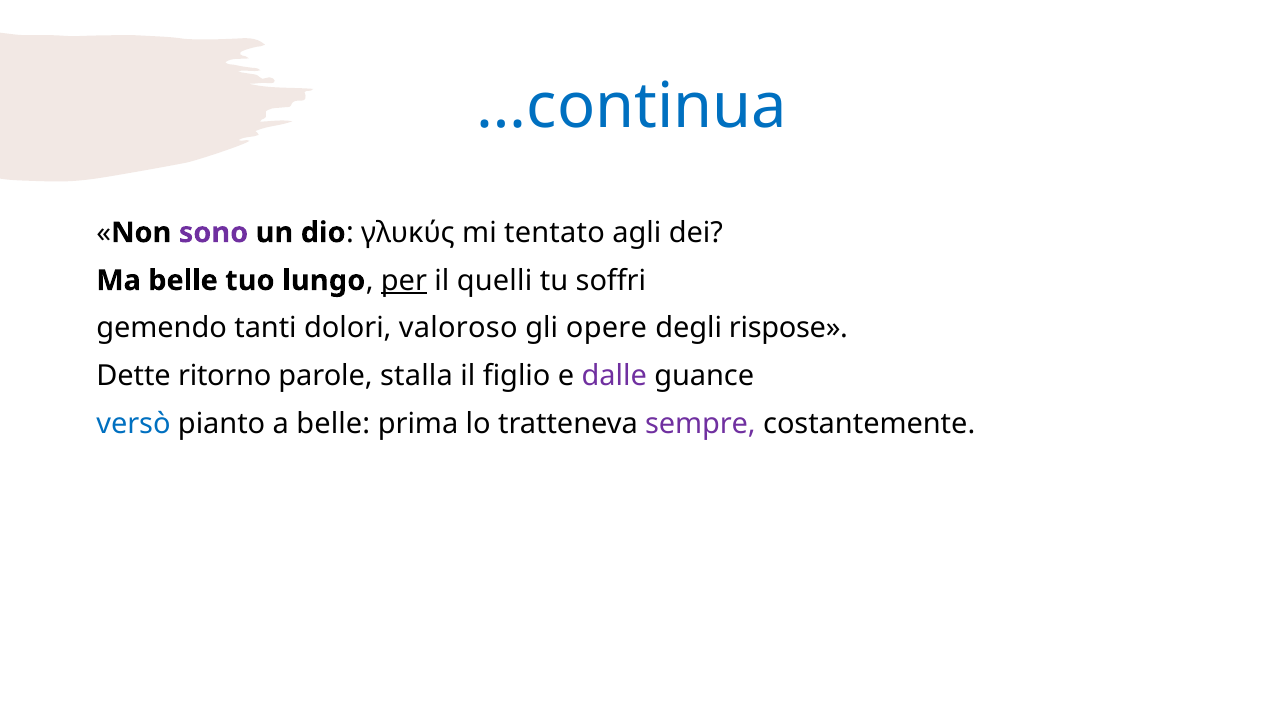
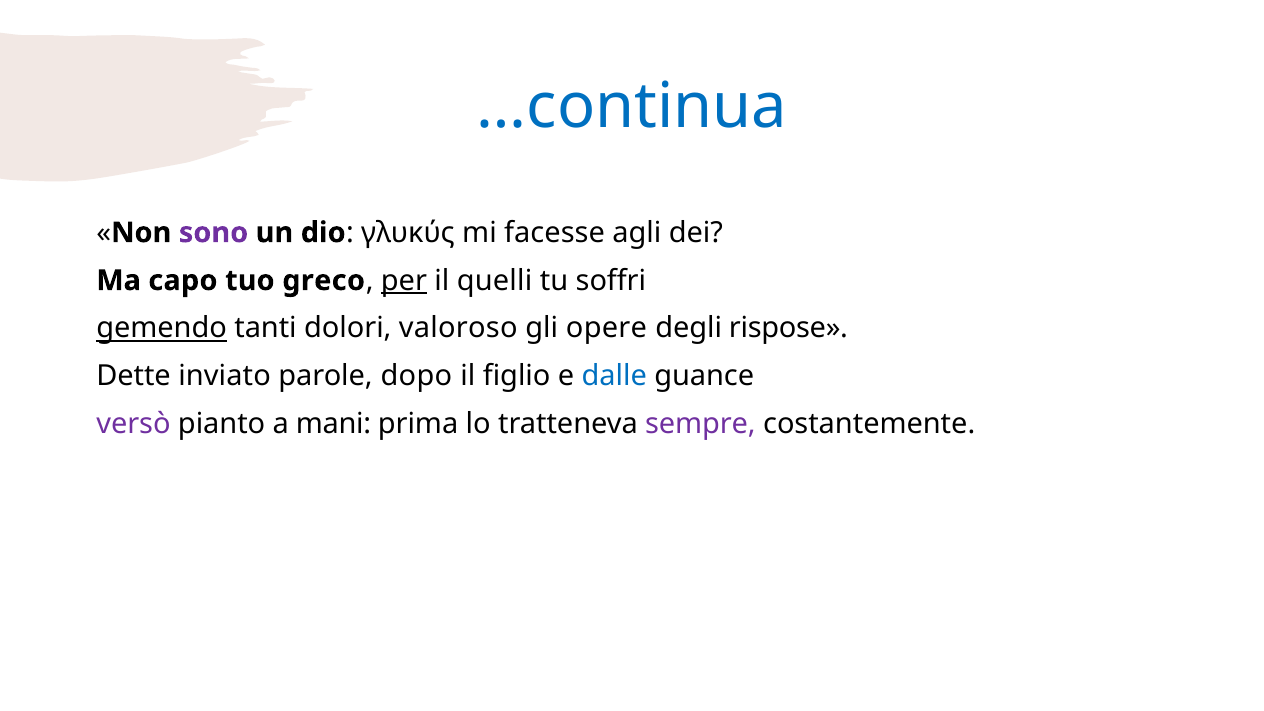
tentato: tentato -> facesse
Ma belle: belle -> capo
lungo: lungo -> greco
gemendo underline: none -> present
ritorno: ritorno -> inviato
stalla: stalla -> dopo
dalle colour: purple -> blue
versò colour: blue -> purple
a belle: belle -> mani
